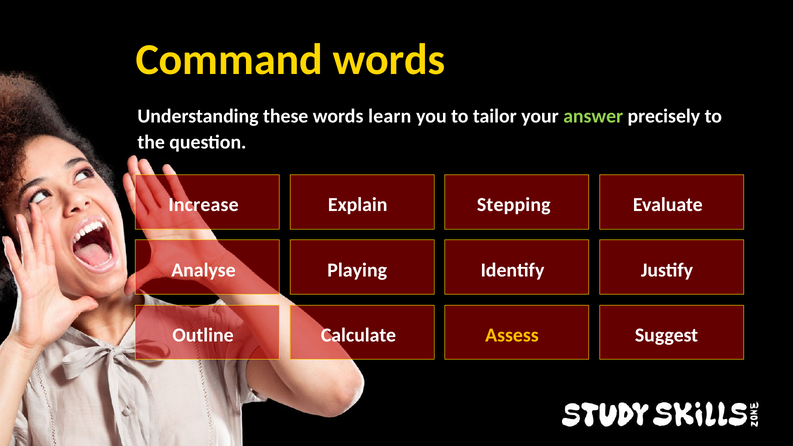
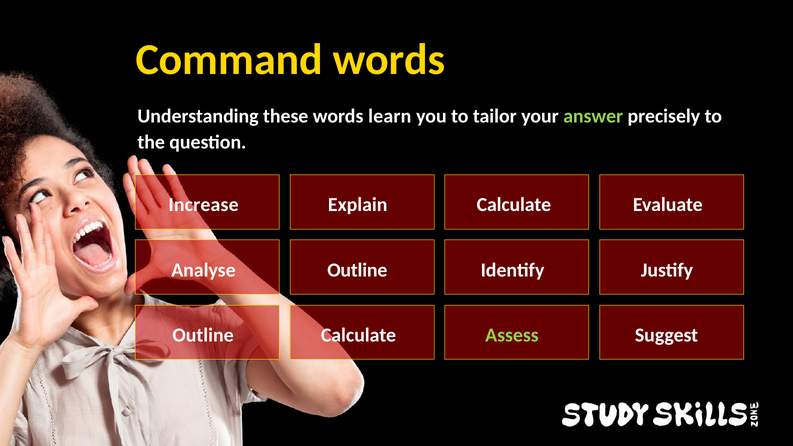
Explain Stepping: Stepping -> Calculate
Analyse Playing: Playing -> Outline
Assess colour: yellow -> light green
